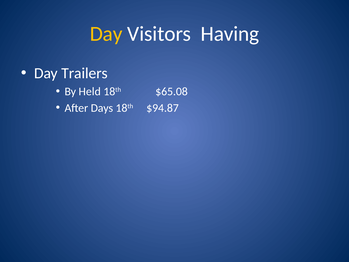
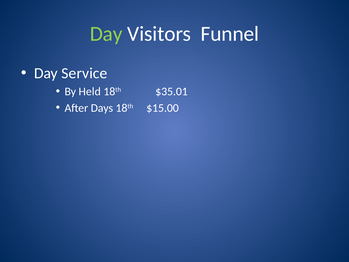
Day at (106, 34) colour: yellow -> light green
Having: Having -> Funnel
Trailers: Trailers -> Service
$65.08: $65.08 -> $35.01
$94.87: $94.87 -> $15.00
